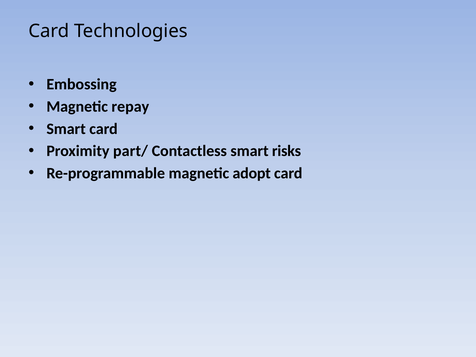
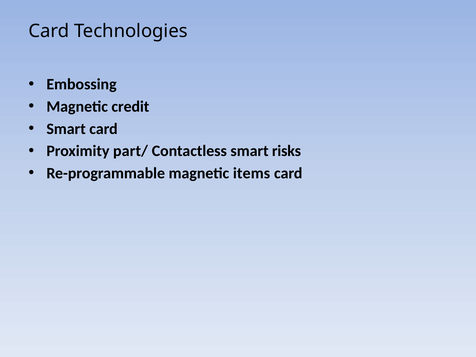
repay: repay -> credit
adopt: adopt -> items
